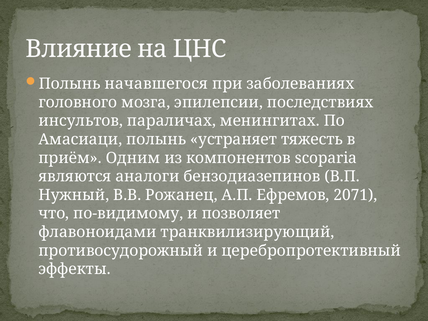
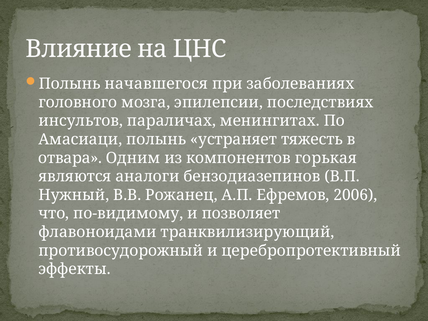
приём: приём -> отвара
scoparia: scoparia -> горькая
2071: 2071 -> 2006
